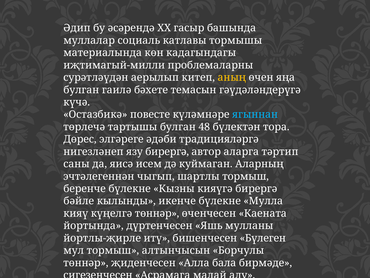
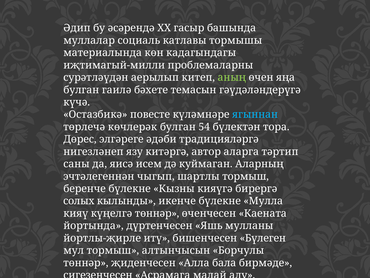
аның colour: yellow -> light green
тартышы: тартышы -> көчлерәк
48: 48 -> 54
язу бирергә: бирергә -> китәргә
бәйле: бәйле -> солых
